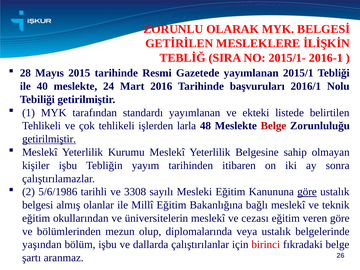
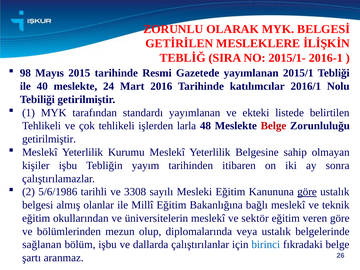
28: 28 -> 98
başvuruları: başvuruları -> katılımcılar
getirilmiştir at (49, 139) underline: present -> none
cezası: cezası -> sektör
yaşından: yaşından -> sağlanan
birinci colour: red -> blue
